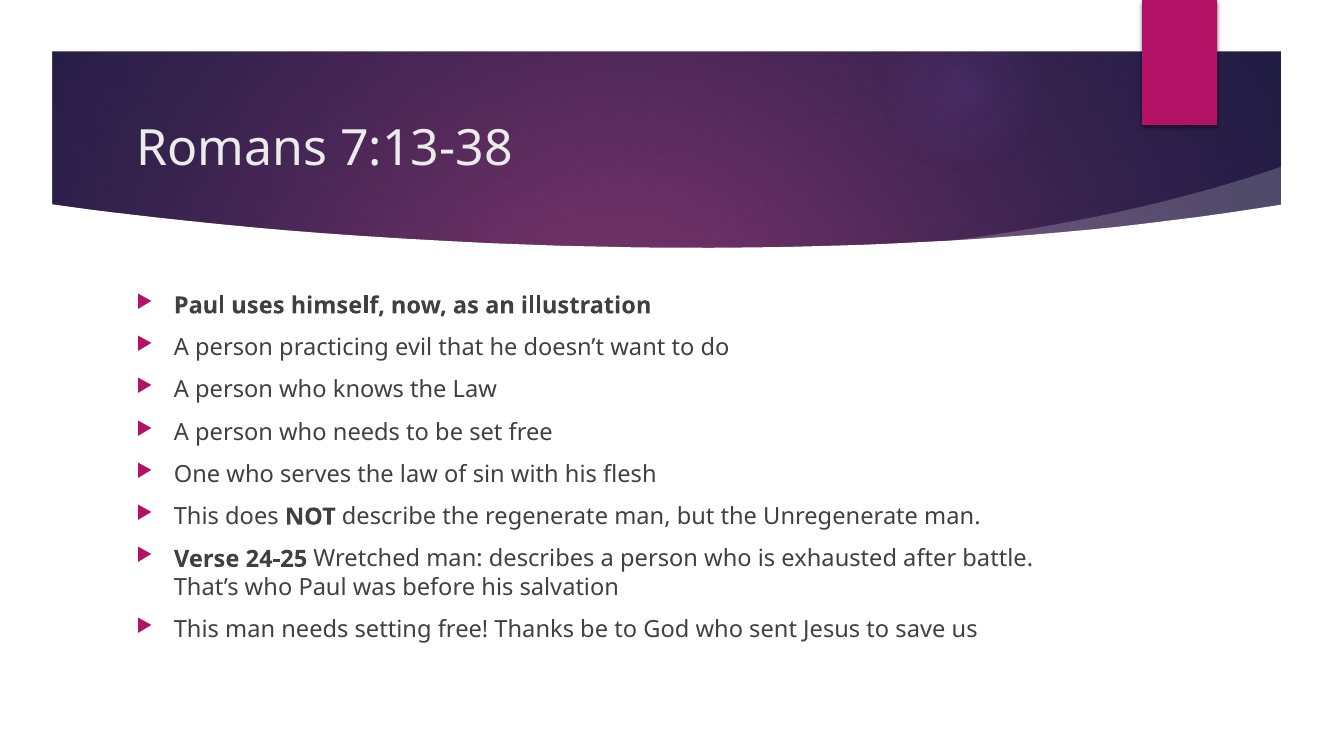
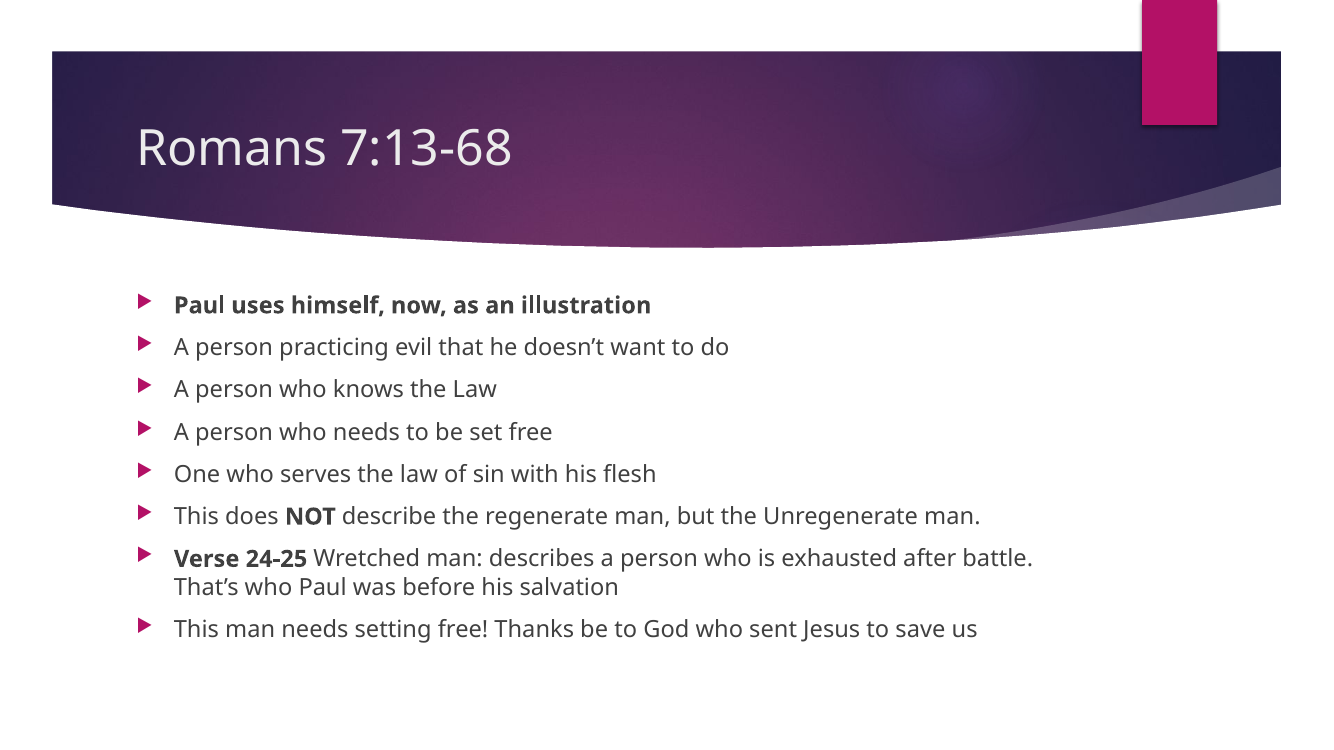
7:13-38: 7:13-38 -> 7:13-68
